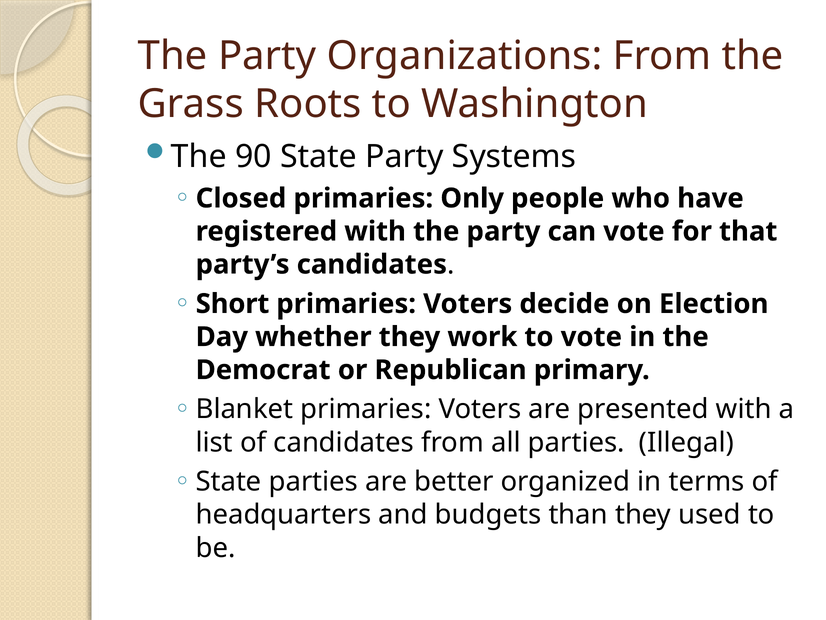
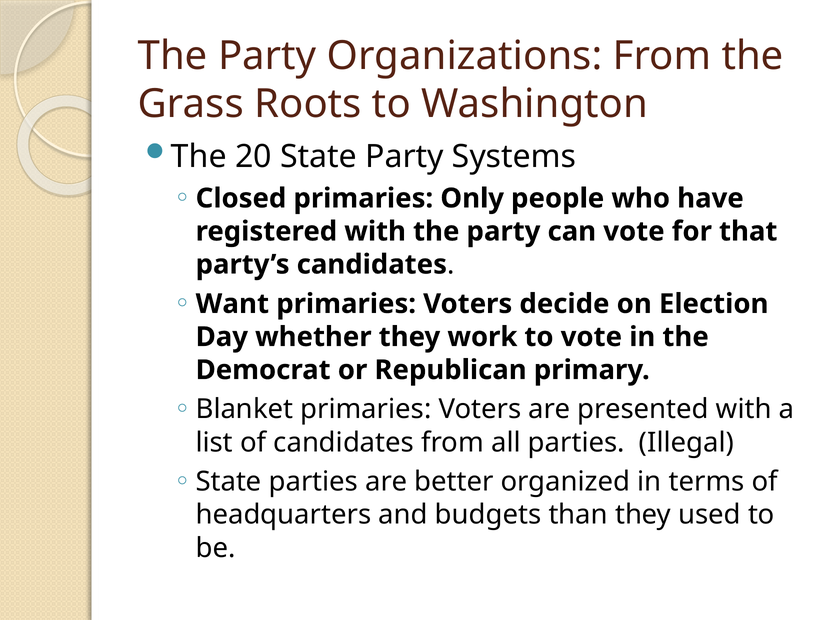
90: 90 -> 20
Short: Short -> Want
